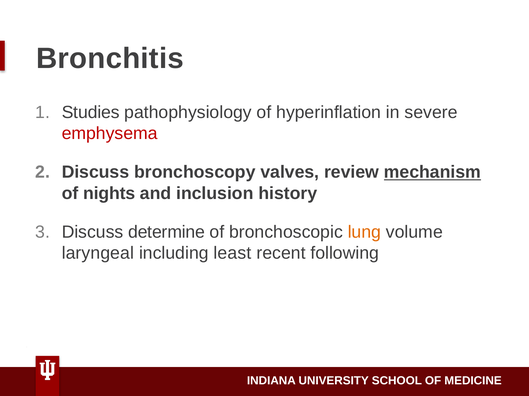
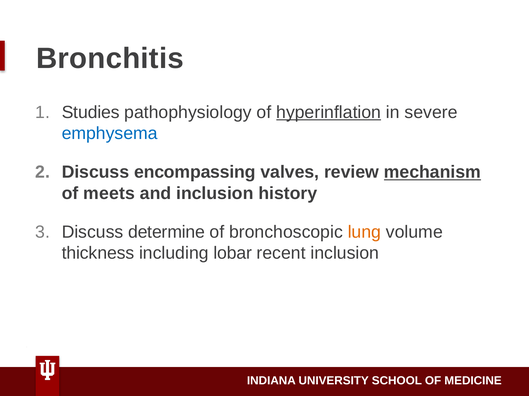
hyperinflation underline: none -> present
emphysema colour: red -> blue
bronchoscopy: bronchoscopy -> encompassing
nights: nights -> meets
laryngeal: laryngeal -> thickness
least: least -> lobar
recent following: following -> inclusion
